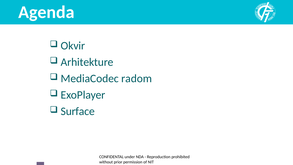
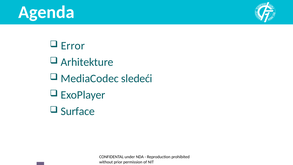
Okvir: Okvir -> Error
radom: radom -> sledeći
